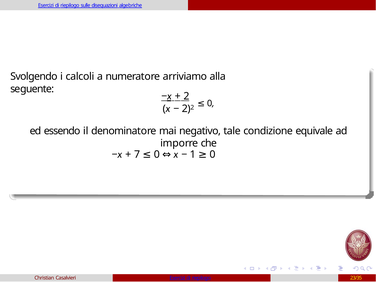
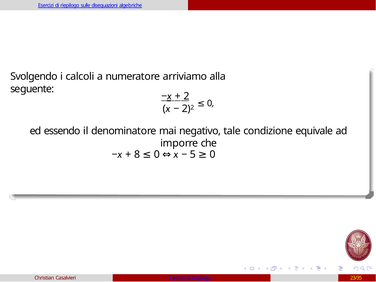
7: 7 -> 8
1: 1 -> 5
